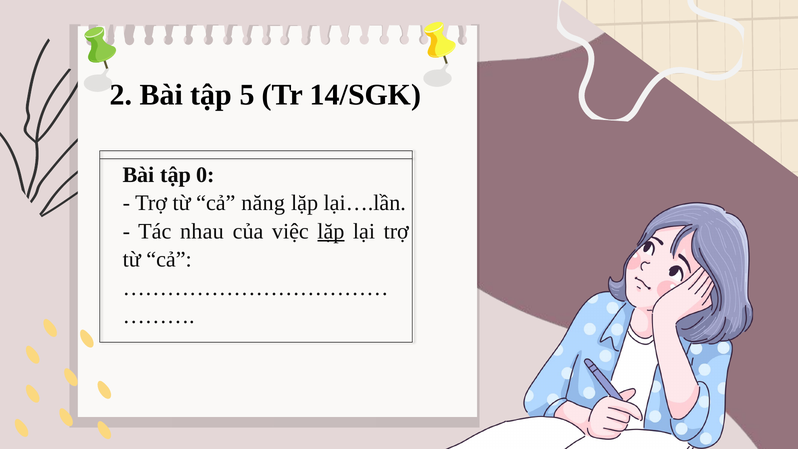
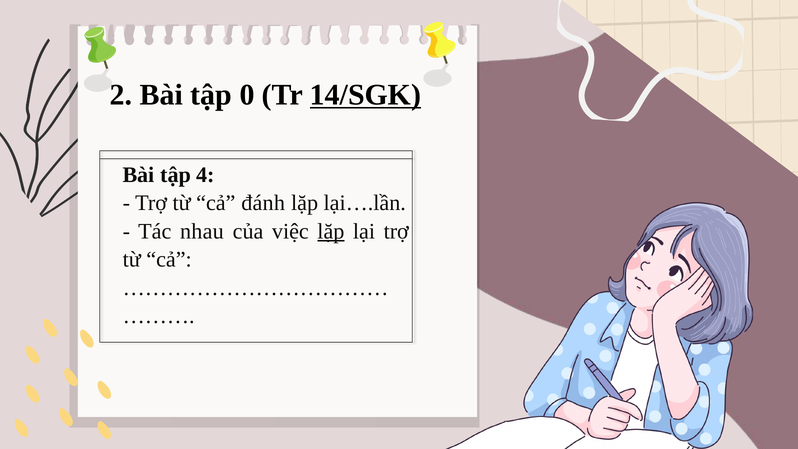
5: 5 -> 0
14/SGK underline: none -> present
0: 0 -> 4
năng: năng -> đánh
